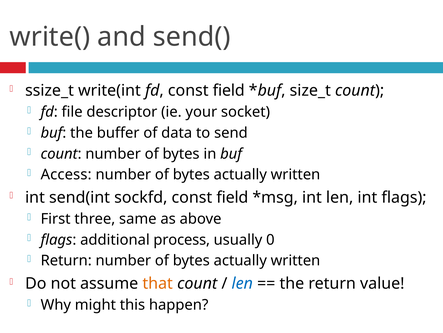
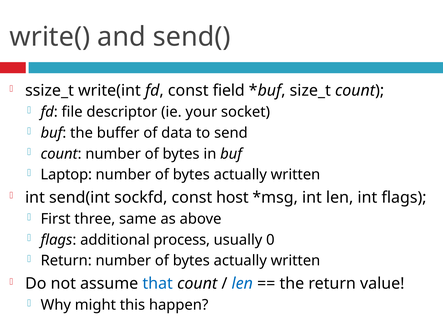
Access: Access -> Laptop
sockfd const field: field -> host
that colour: orange -> blue
